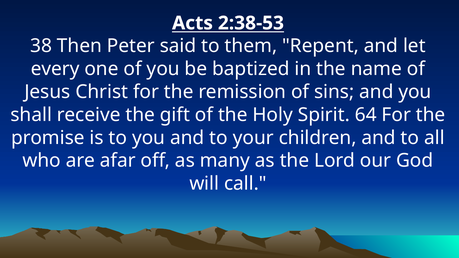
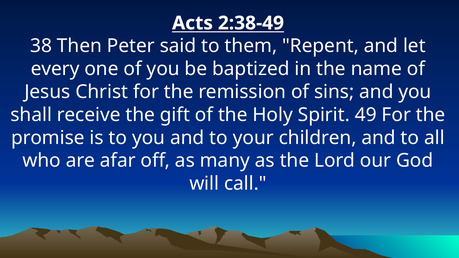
2:38-53: 2:38-53 -> 2:38-49
64: 64 -> 49
